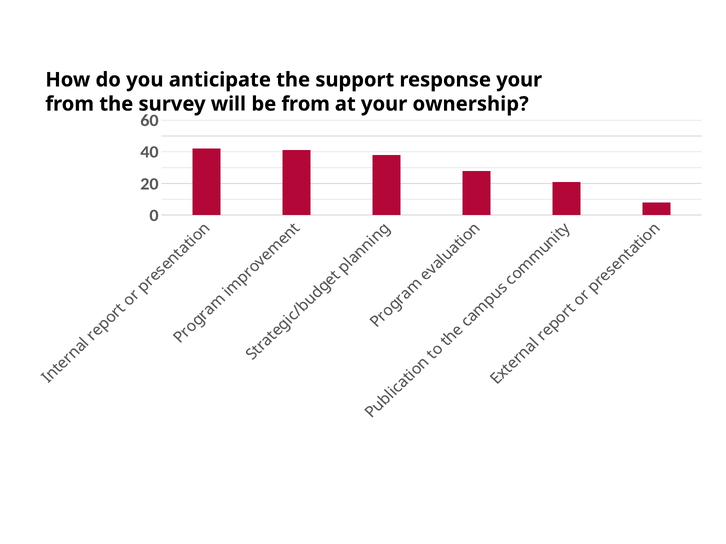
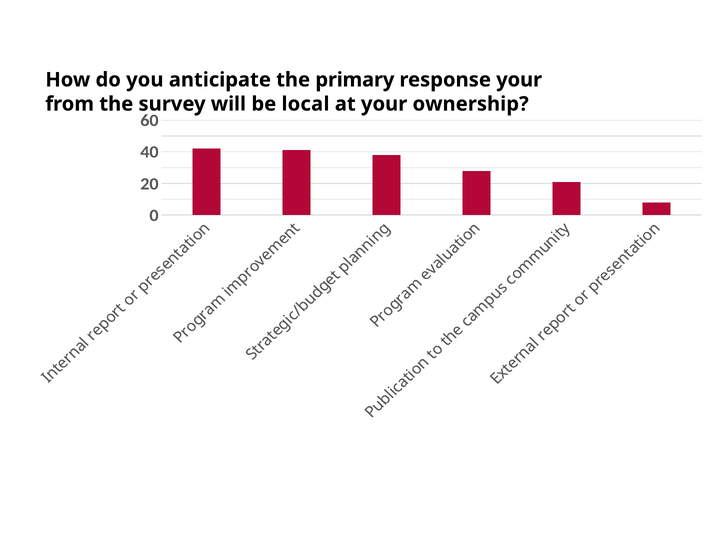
support: support -> primary
be from: from -> local
